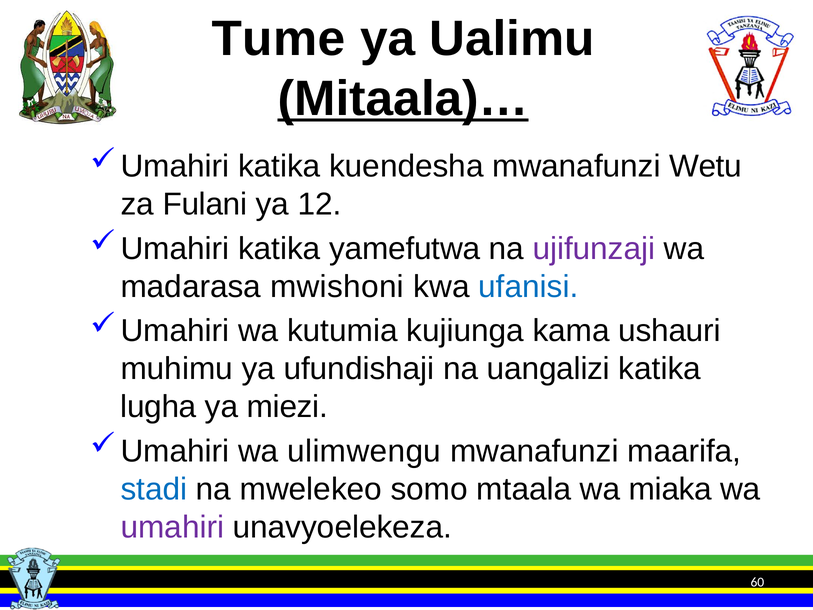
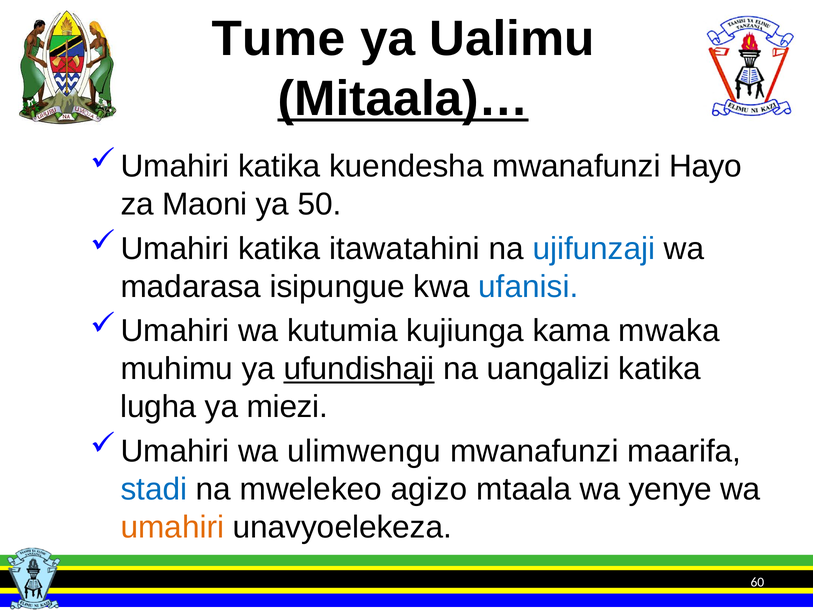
Wetu: Wetu -> Hayo
Fulani: Fulani -> Maoni
12: 12 -> 50
yamefutwa: yamefutwa -> itawatahini
ujifunzaji colour: purple -> blue
mwishoni: mwishoni -> isipungue
ushauri: ushauri -> mwaka
ufundishaji underline: none -> present
somo: somo -> agizo
miaka: miaka -> yenye
umahiri colour: purple -> orange
